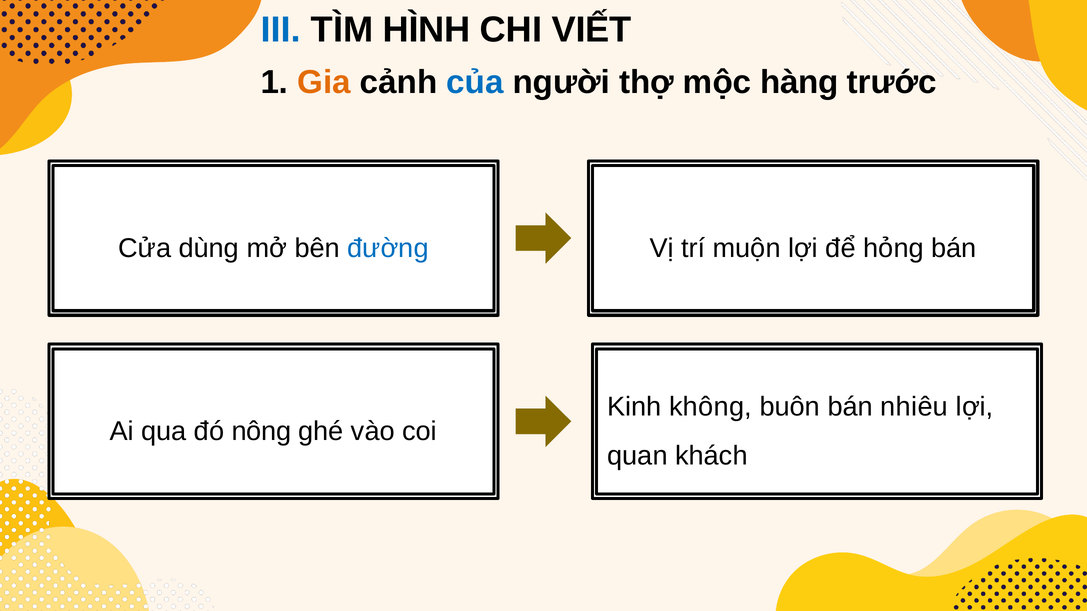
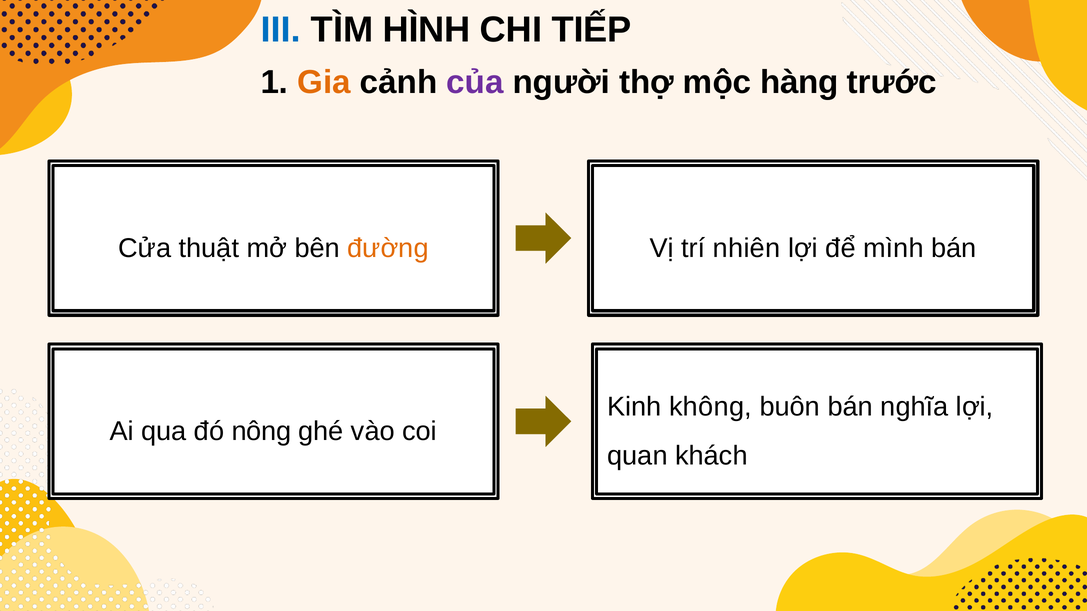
VIẾT: VIẾT -> TIẾP
của colour: blue -> purple
dùng: dùng -> thuật
đường colour: blue -> orange
muộn: muộn -> nhiên
hỏng: hỏng -> mình
nhiêu: nhiêu -> nghĩa
